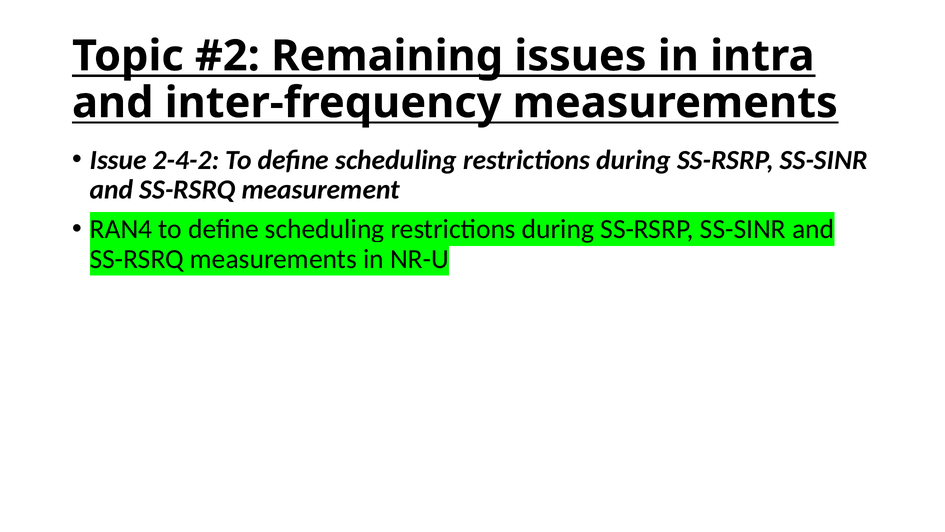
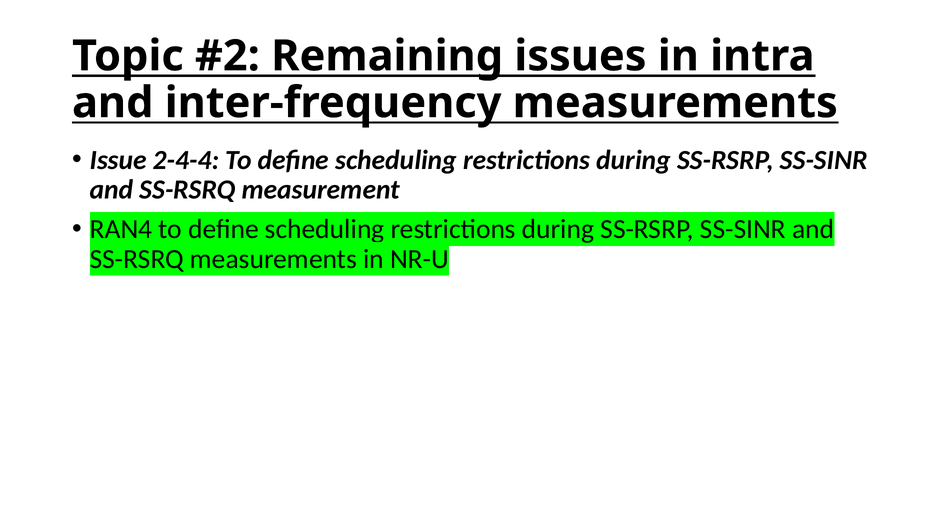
2-4-2: 2-4-2 -> 2-4-4
